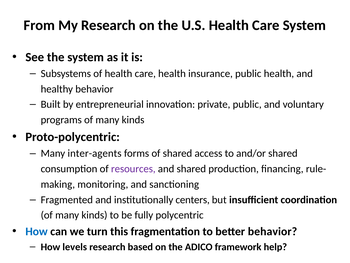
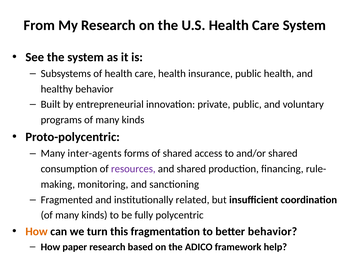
centers: centers -> related
How at (37, 231) colour: blue -> orange
levels: levels -> paper
